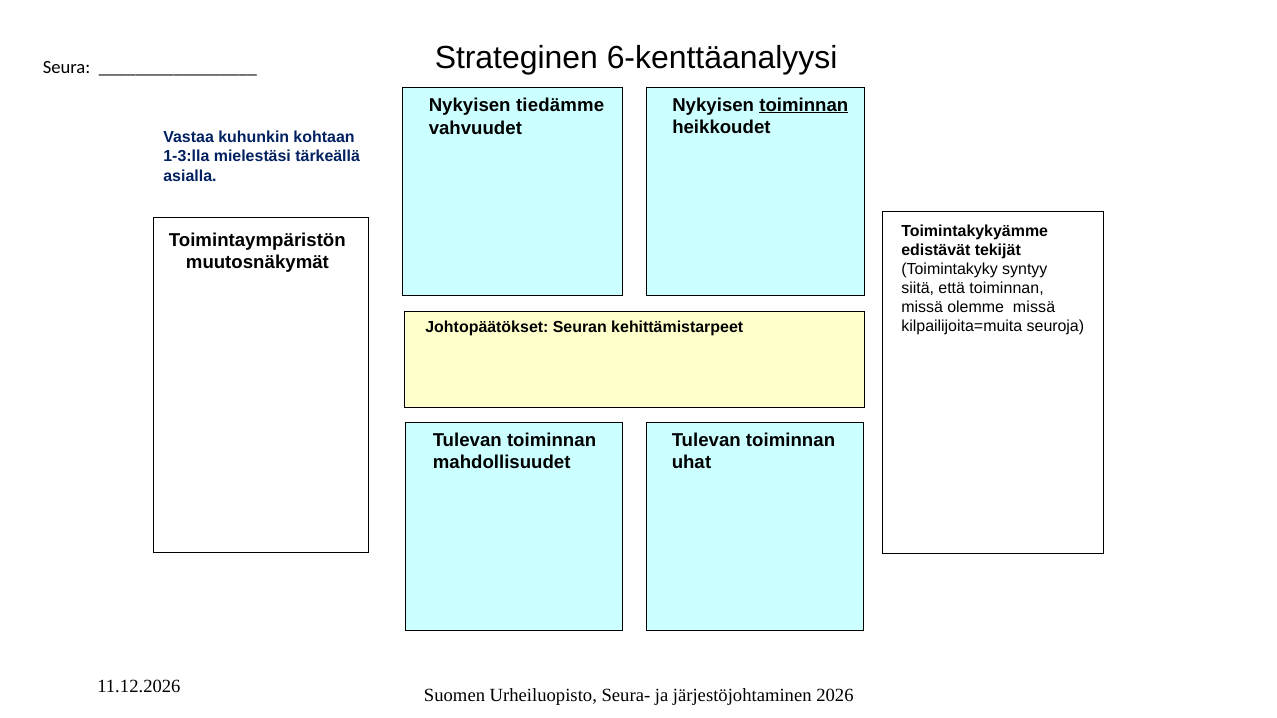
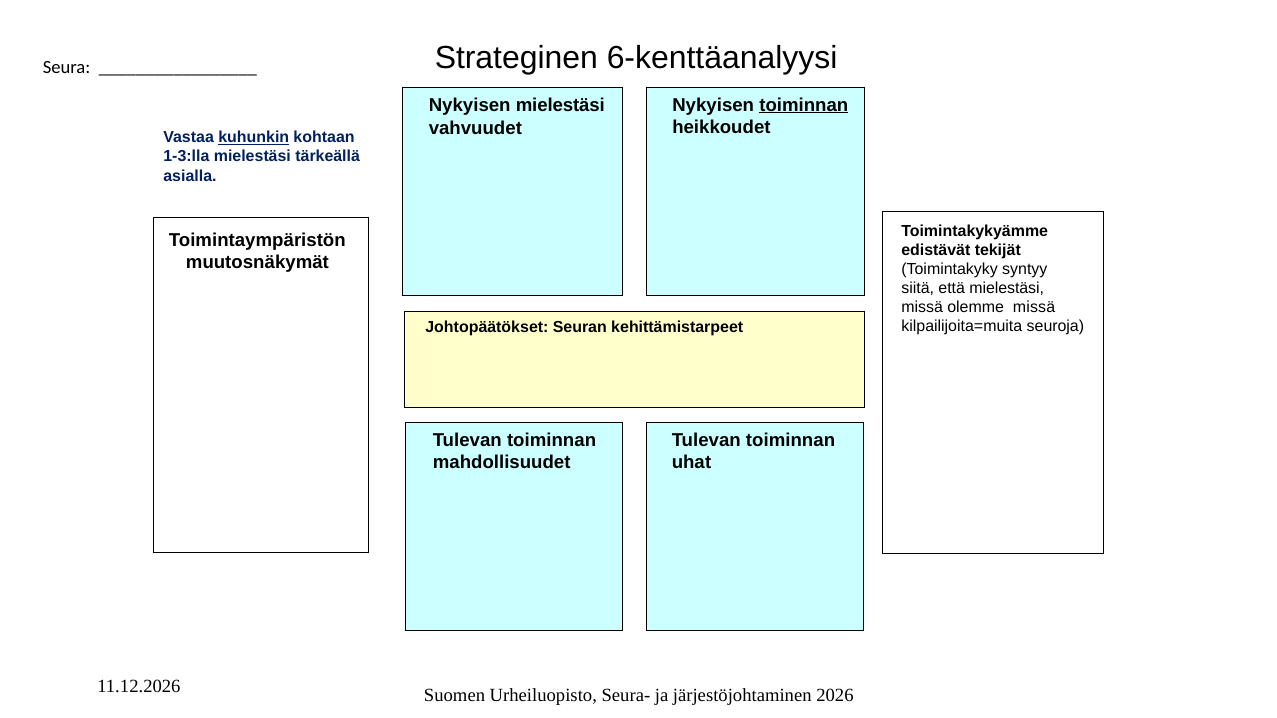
Nykyisen tiedämme: tiedämme -> mielestäsi
kuhunkin underline: none -> present
että toiminnan: toiminnan -> mielestäsi
